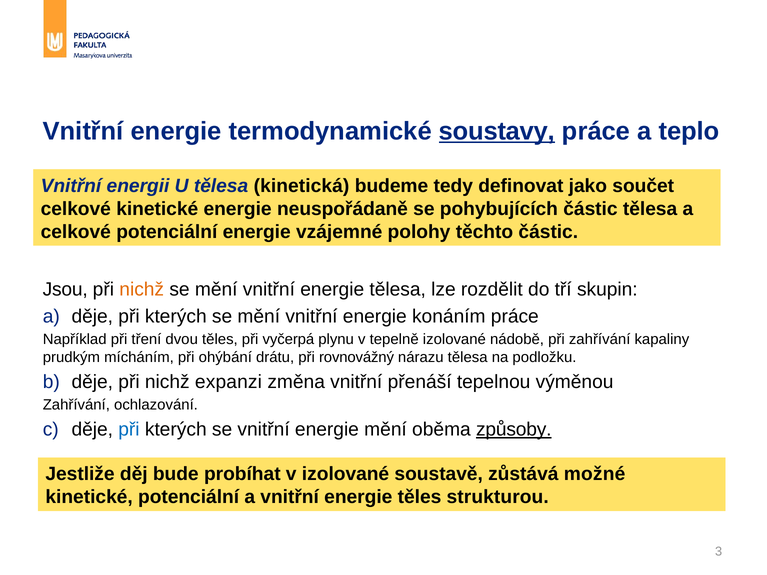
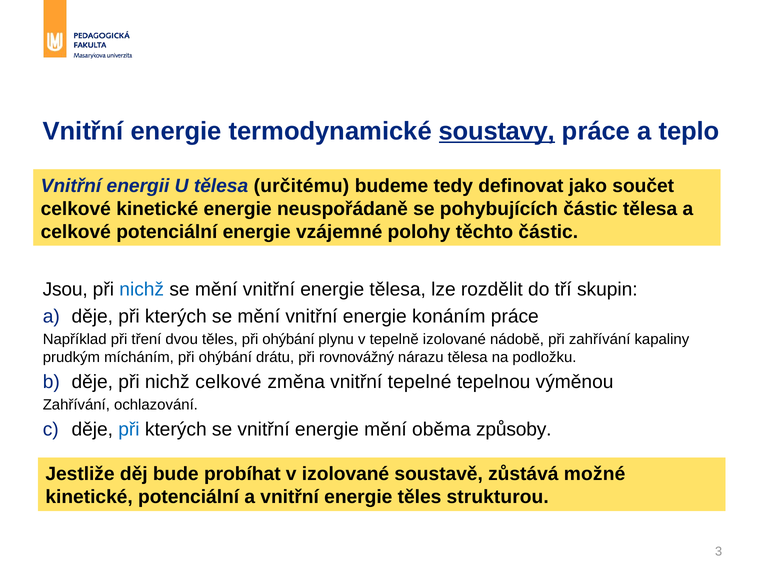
kinetická: kinetická -> určitému
nichž at (142, 289) colour: orange -> blue
těles při vyčerpá: vyčerpá -> ohýbání
nichž expanzi: expanzi -> celkové
přenáší: přenáší -> tepelné
způsoby underline: present -> none
